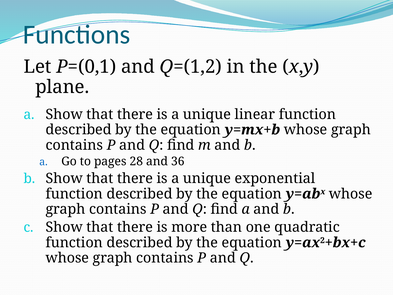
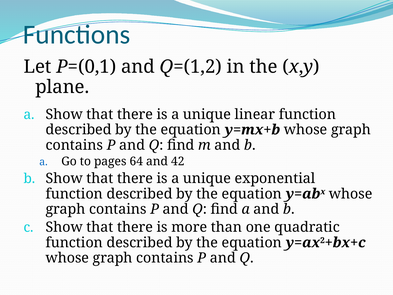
28: 28 -> 64
36: 36 -> 42
